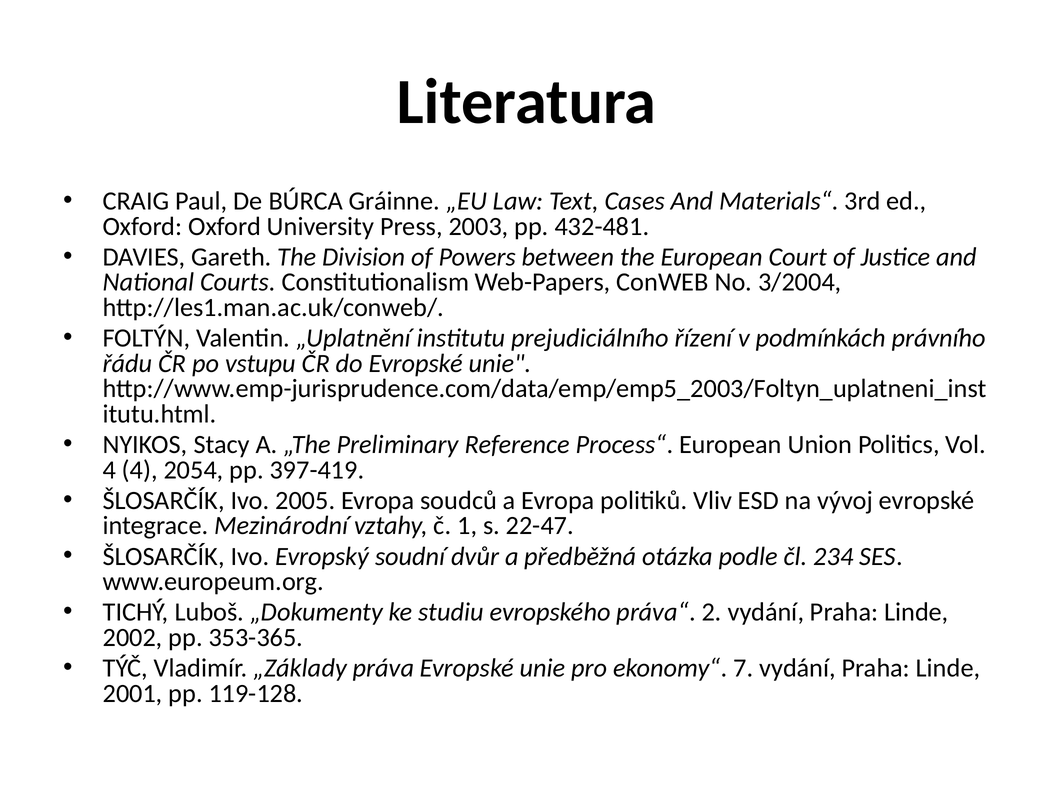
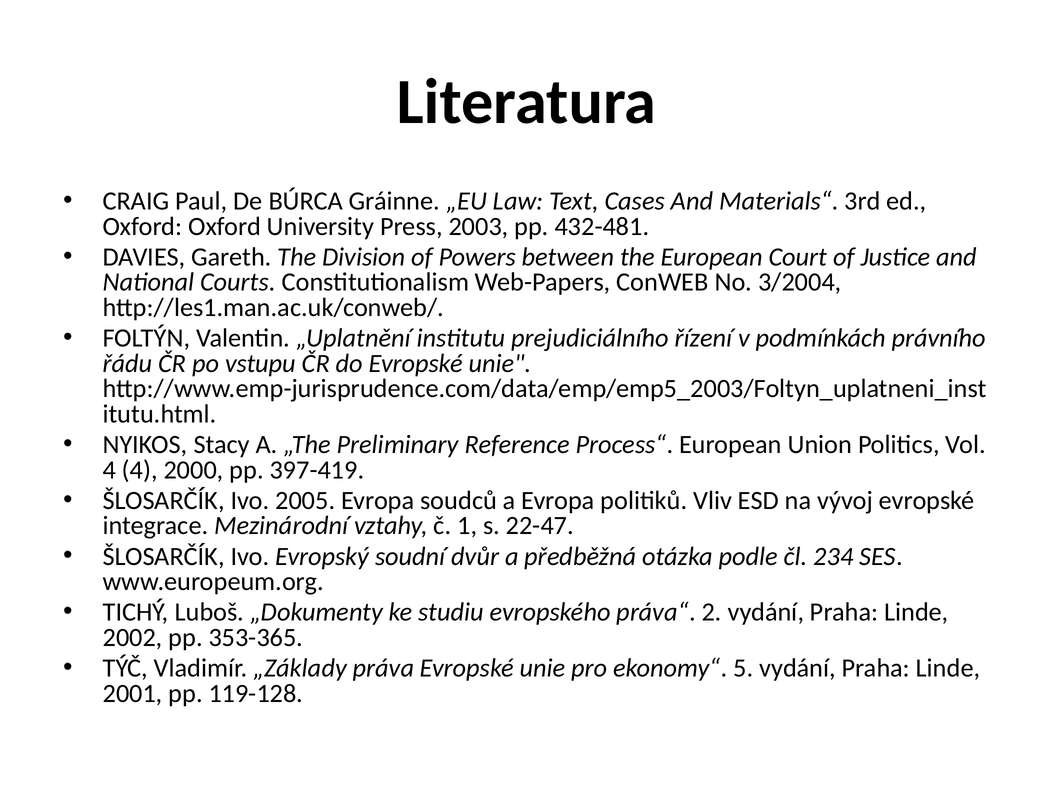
2054: 2054 -> 2000
7: 7 -> 5
